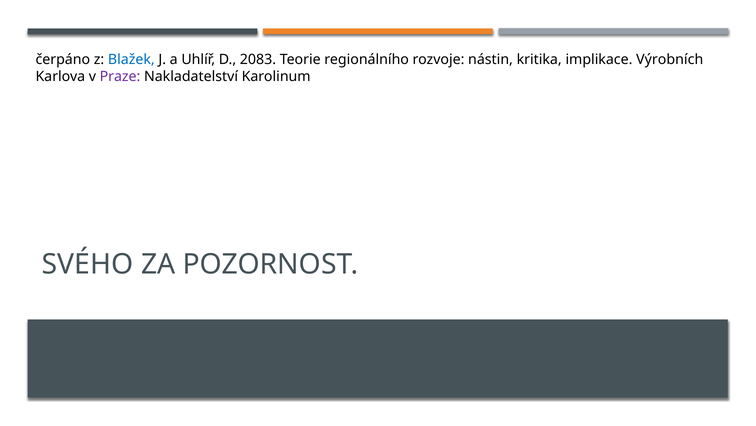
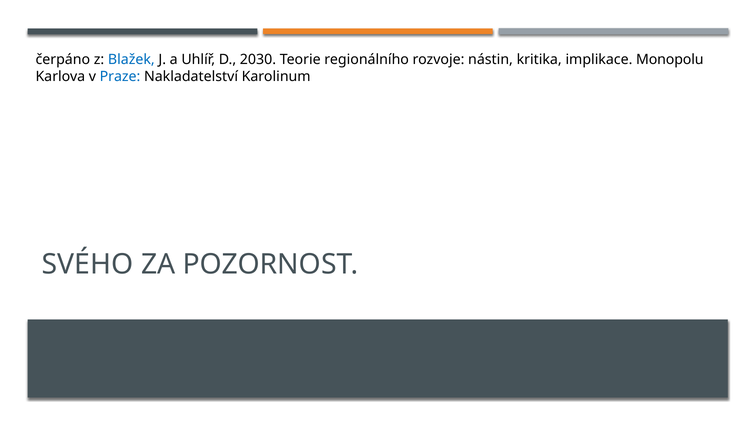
2083: 2083 -> 2030
Výrobních: Výrobních -> Monopolu
Praze colour: purple -> blue
